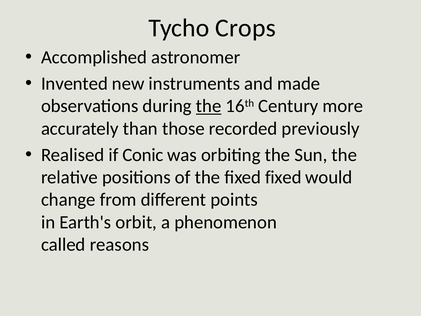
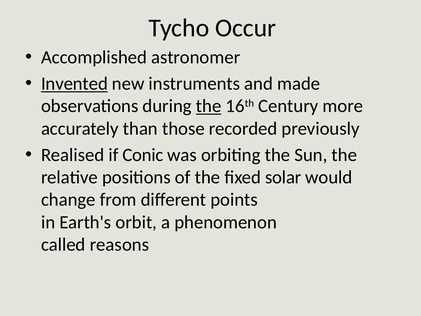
Crops: Crops -> Occur
Invented underline: none -> present
fixed fixed: fixed -> solar
